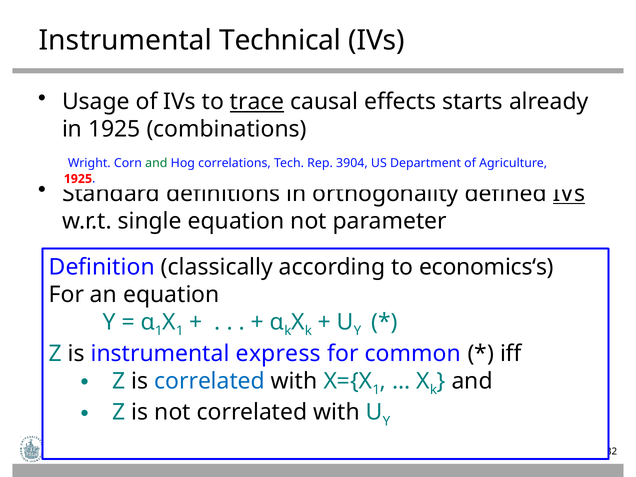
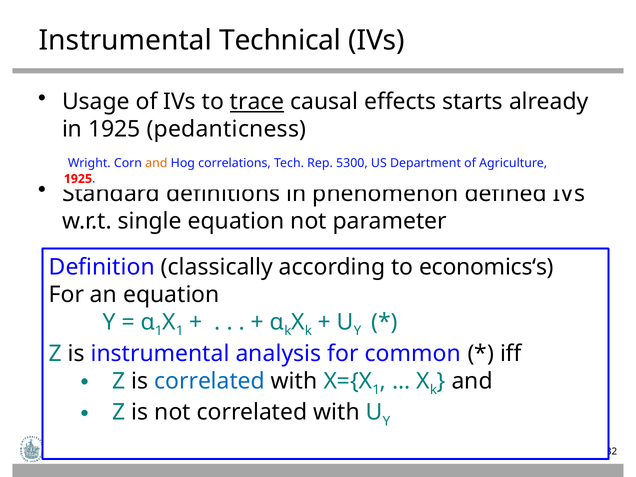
combinations: combinations -> pedanticness
and at (156, 163) colour: green -> orange
3904: 3904 -> 5300
orthogonality: orthogonality -> phenomenon
IVs at (569, 194) underline: present -> none
express: express -> analysis
